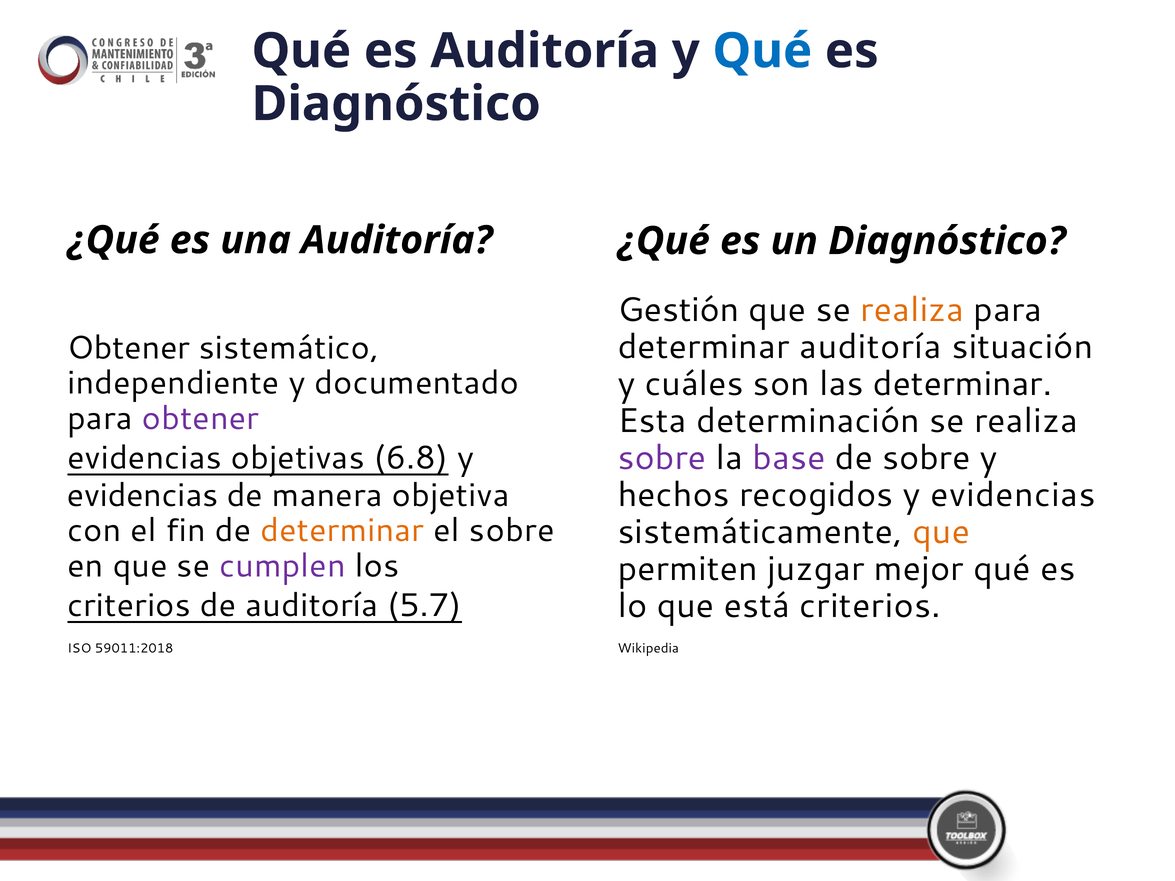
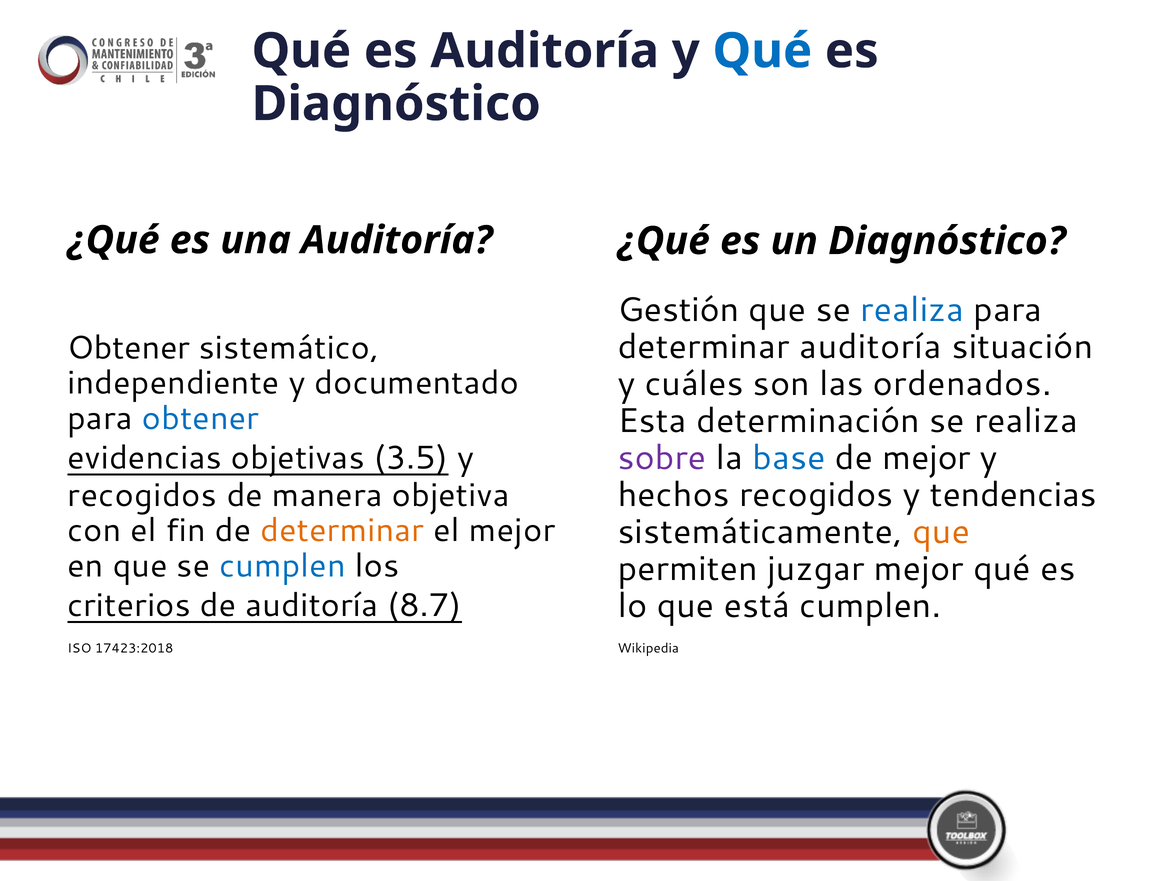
realiza at (912, 310) colour: orange -> blue
las determinar: determinar -> ordenados
obtener at (201, 418) colour: purple -> blue
base colour: purple -> blue
de sobre: sobre -> mejor
6.8: 6.8 -> 3.5
recogidos y evidencias: evidencias -> tendencias
evidencias at (143, 495): evidencias -> recogidos
el sobre: sobre -> mejor
cumplen at (283, 566) colour: purple -> blue
5.7: 5.7 -> 8.7
está criterios: criterios -> cumplen
59011:2018: 59011:2018 -> 17423:2018
